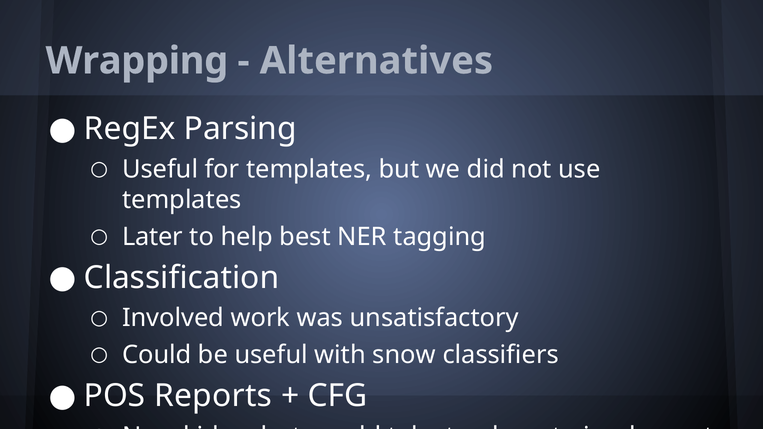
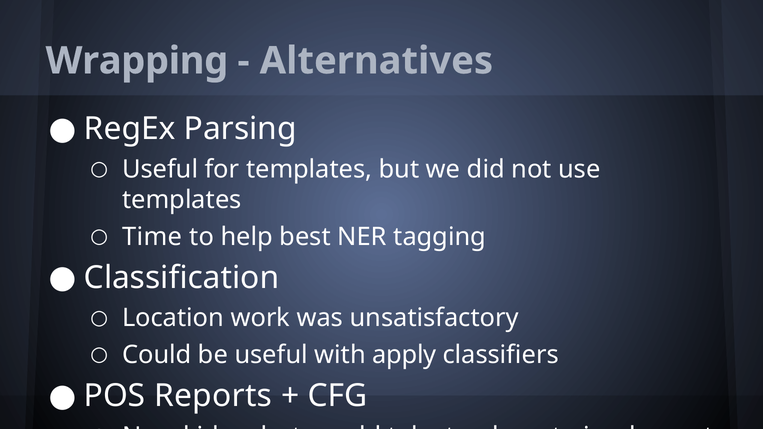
Later: Later -> Time
Involved: Involved -> Location
snow: snow -> apply
